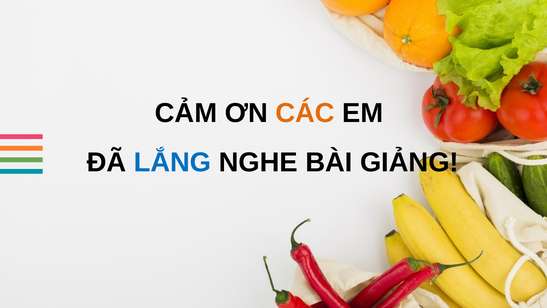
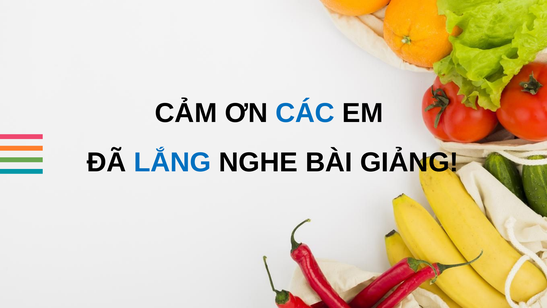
CÁC colour: orange -> blue
